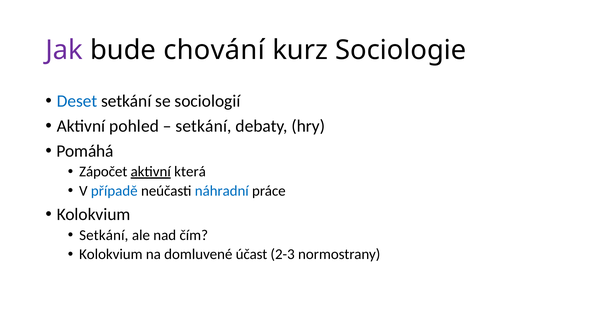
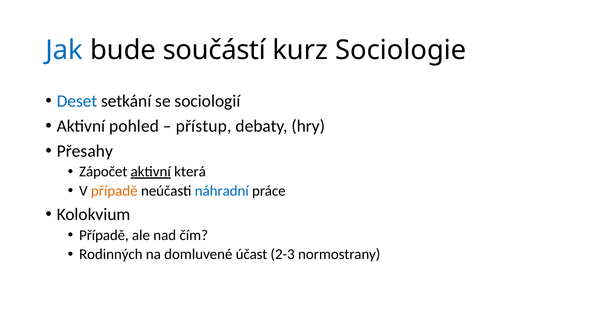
Jak colour: purple -> blue
chování: chování -> součástí
setkání at (204, 126): setkání -> přístup
Pomáhá: Pomáhá -> Přesahy
případě at (114, 191) colour: blue -> orange
Setkání at (104, 235): Setkání -> Případě
Kolokvium at (111, 254): Kolokvium -> Rodinných
